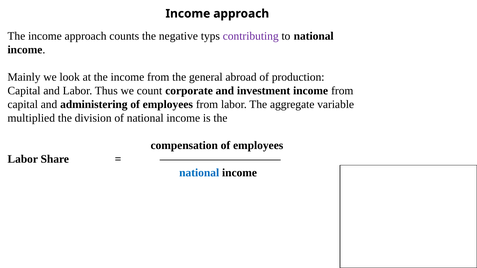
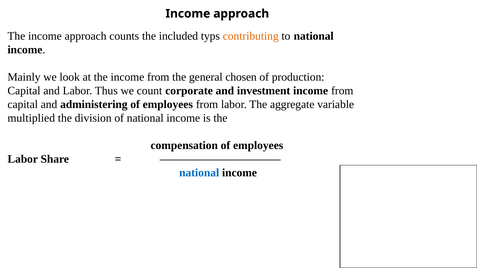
negative: negative -> included
contributing colour: purple -> orange
abroad: abroad -> chosen
